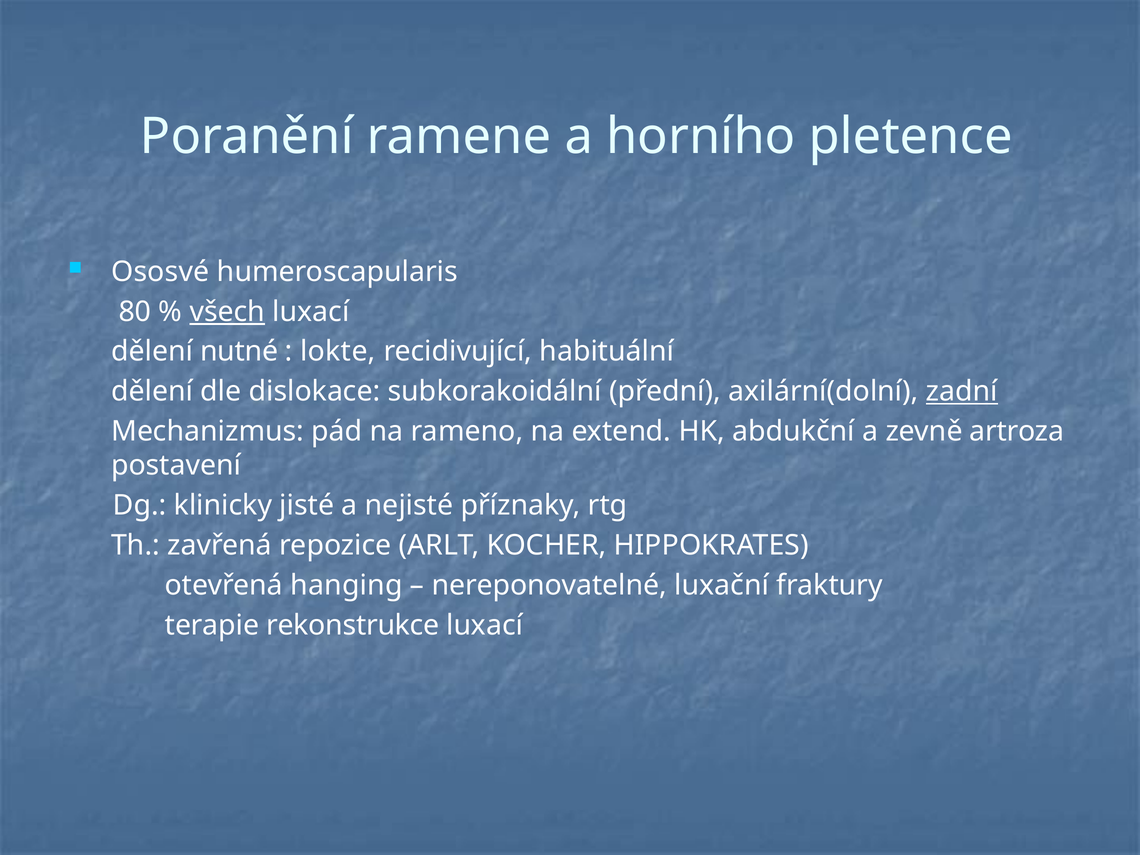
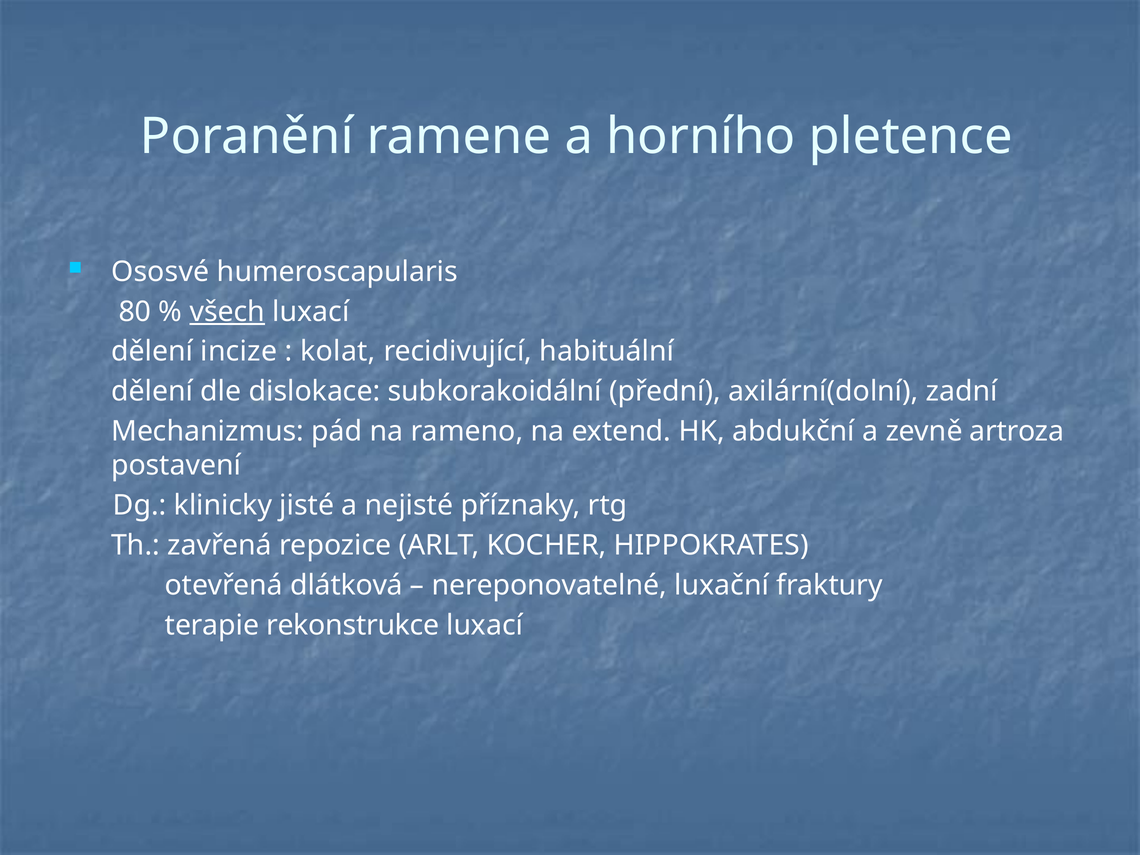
nutné: nutné -> incize
lokte: lokte -> kolat
zadní underline: present -> none
hanging: hanging -> dlátková
